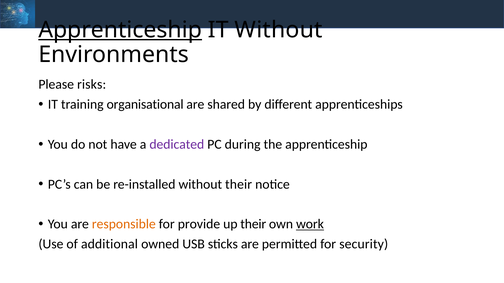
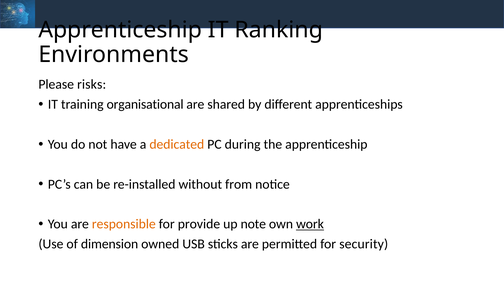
Apprenticeship at (120, 30) underline: present -> none
IT Without: Without -> Ranking
dedicated colour: purple -> orange
without their: their -> from
up their: their -> note
additional: additional -> dimension
